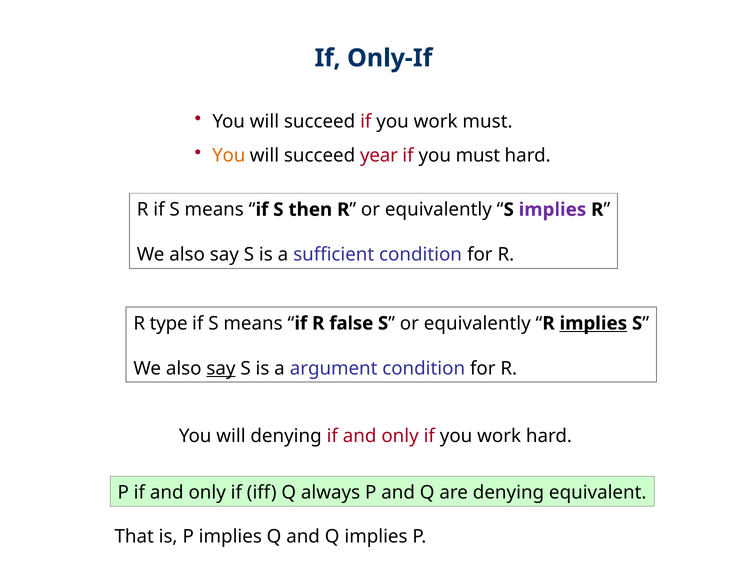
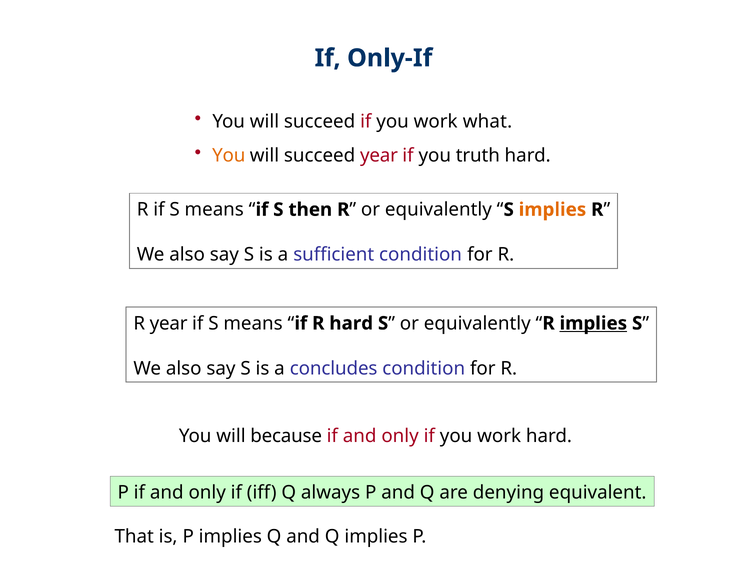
work must: must -> what
you must: must -> truth
implies at (552, 209) colour: purple -> orange
R type: type -> year
R false: false -> hard
say at (221, 368) underline: present -> none
argument: argument -> concludes
will denying: denying -> because
